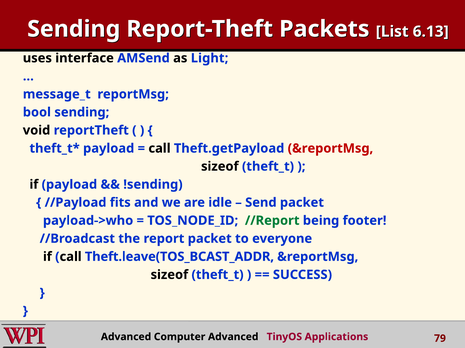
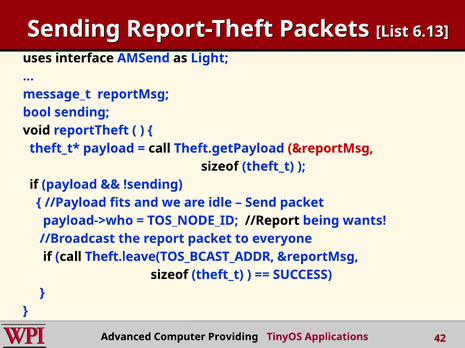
//Report colour: green -> black
footer: footer -> wants
Computer Advanced: Advanced -> Providing
79: 79 -> 42
